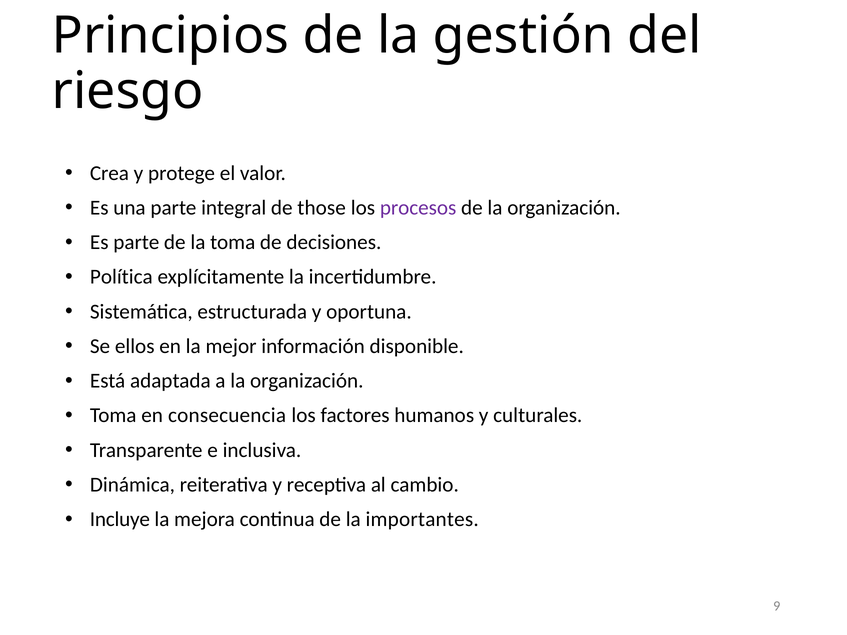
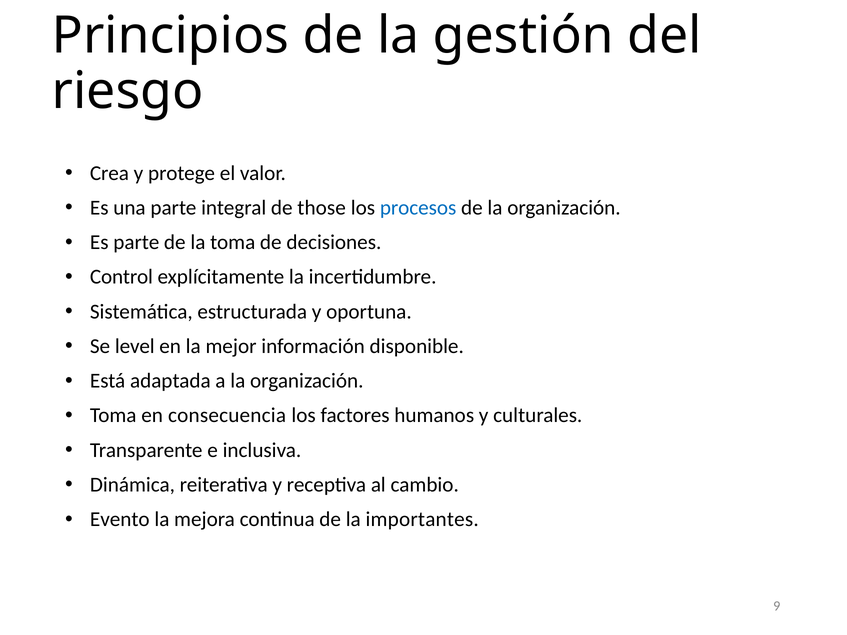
procesos colour: purple -> blue
Política: Política -> Control
ellos: ellos -> level
Incluye: Incluye -> Evento
